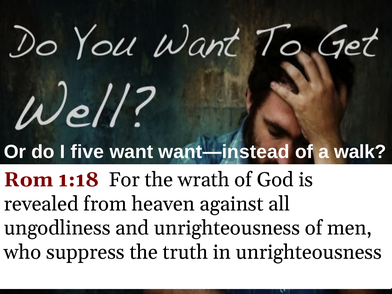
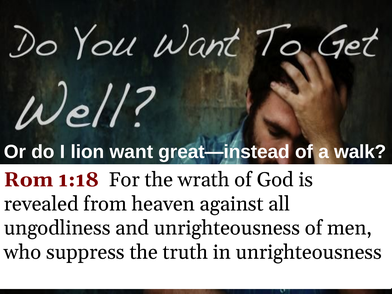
five: five -> lion
want—instead: want—instead -> great—instead
